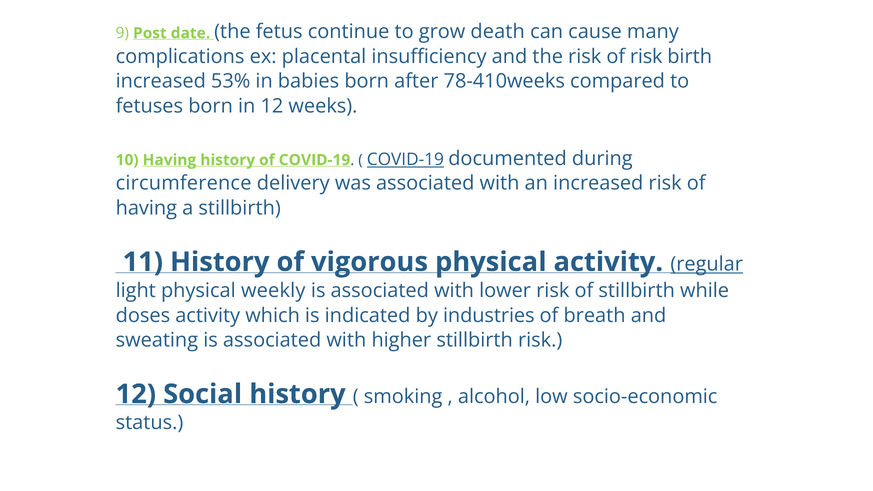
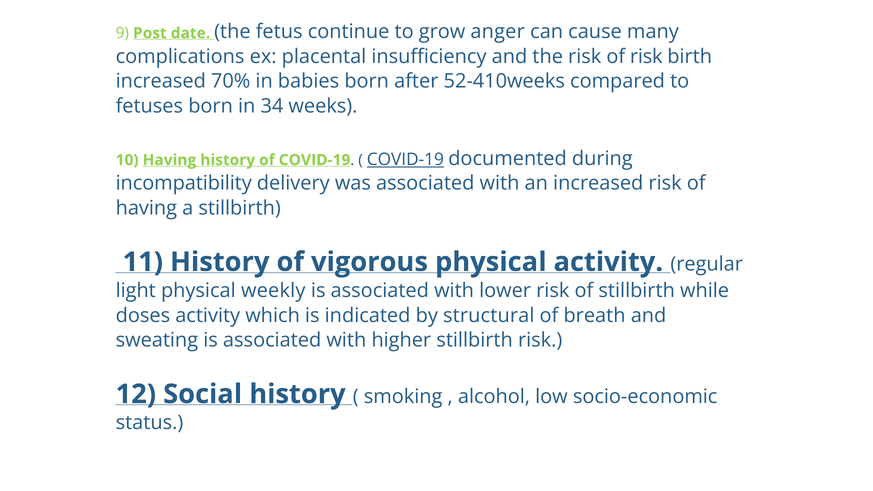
death: death -> anger
53%: 53% -> 70%
78-410weeks: 78-410weeks -> 52-410weeks
in 12: 12 -> 34
circumference: circumference -> incompatibility
regular underline: present -> none
industries: industries -> structural
